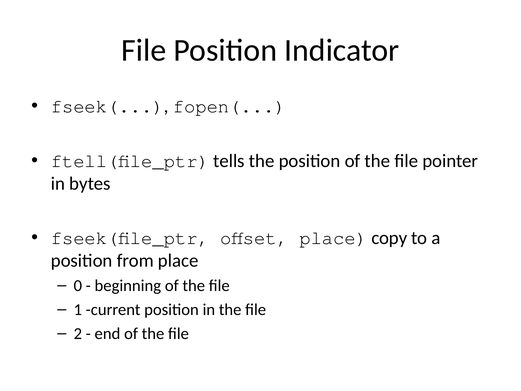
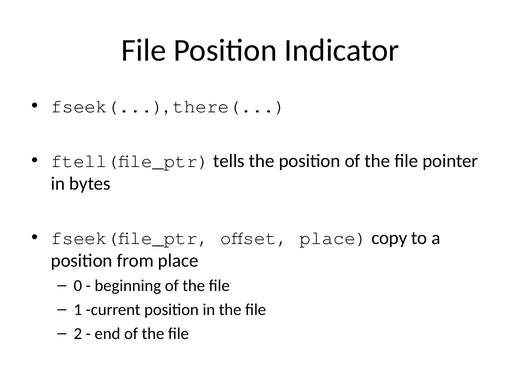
fopen(: fopen( -> there(
